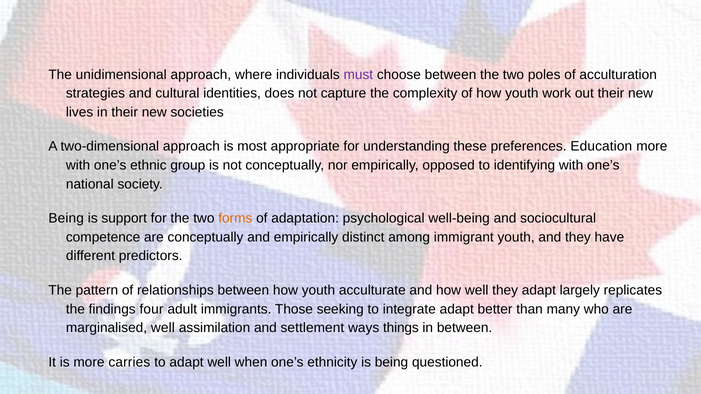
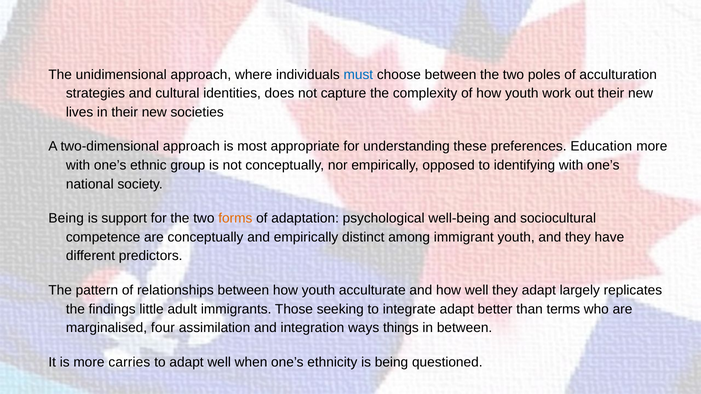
must colour: purple -> blue
four: four -> little
many: many -> terms
marginalised well: well -> four
settlement: settlement -> integration
